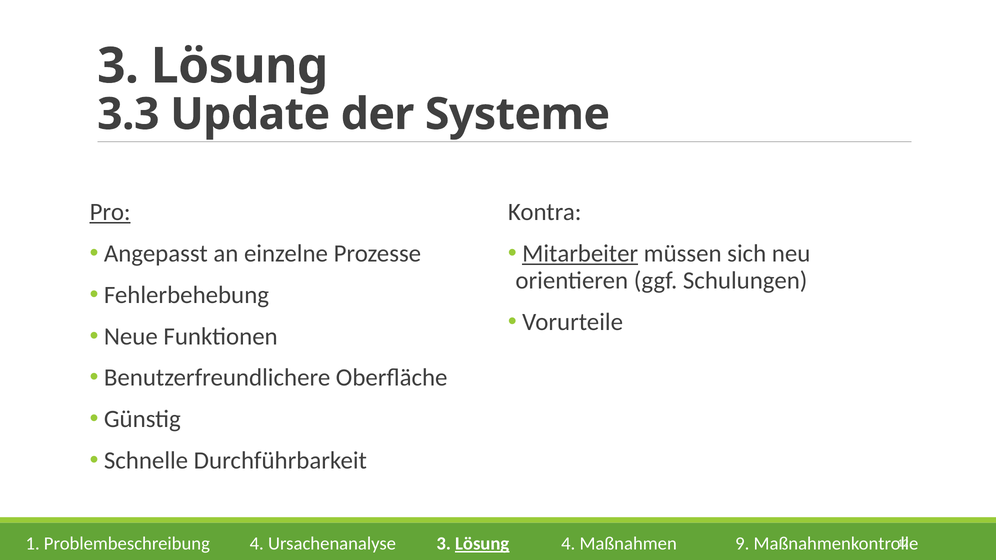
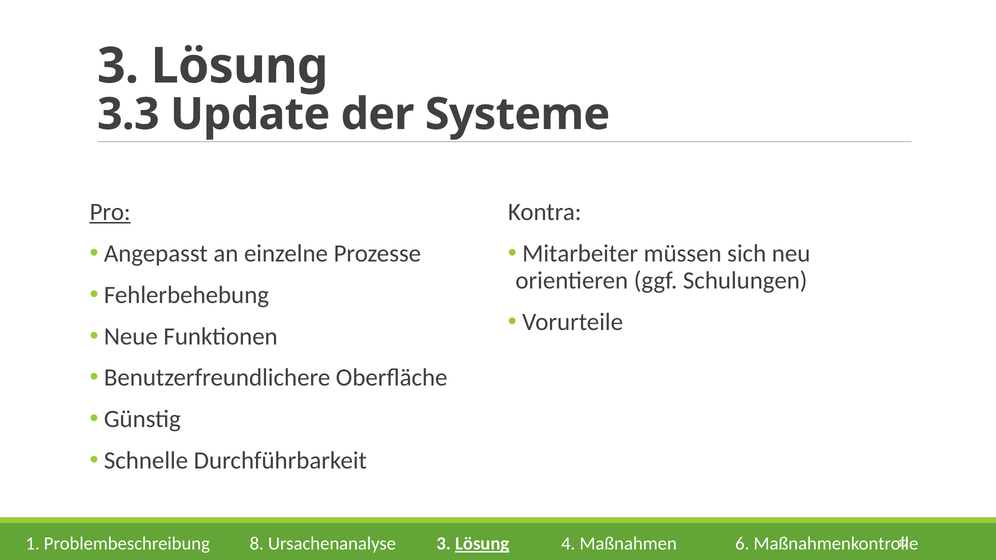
Mitarbeiter underline: present -> none
Problembeschreibung 4: 4 -> 8
9: 9 -> 6
